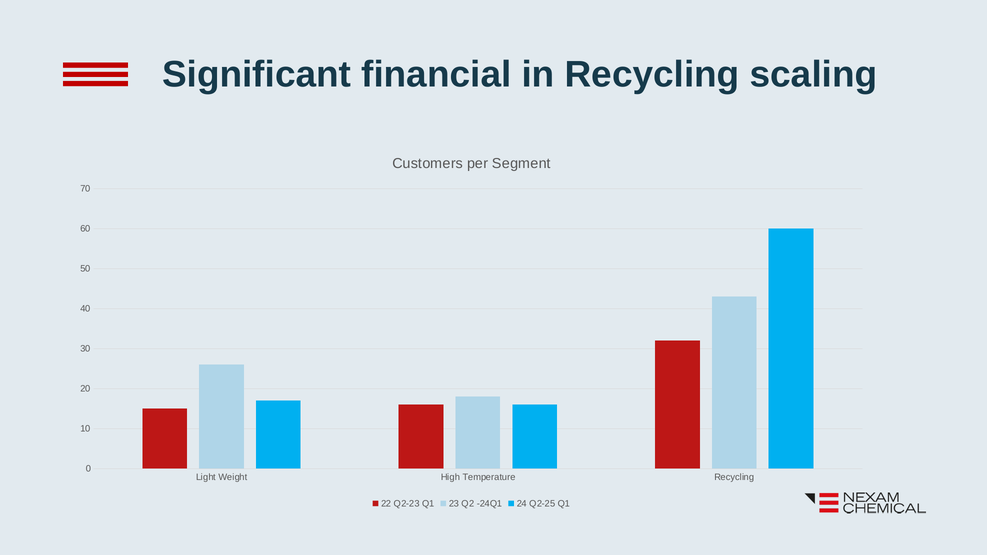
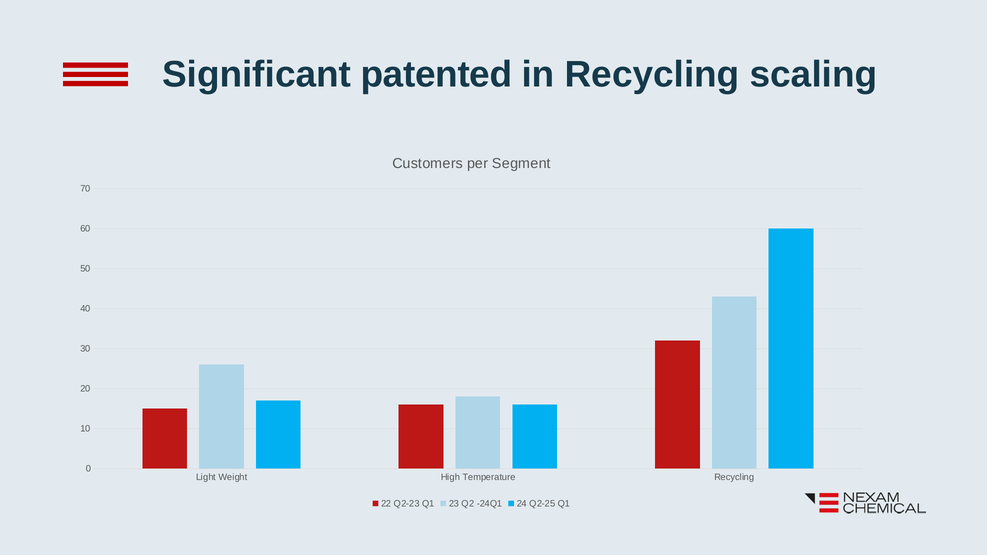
financial: financial -> patented
